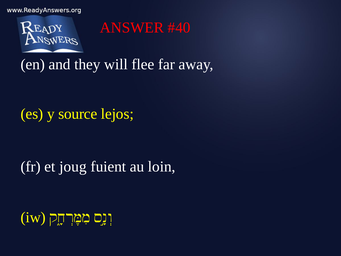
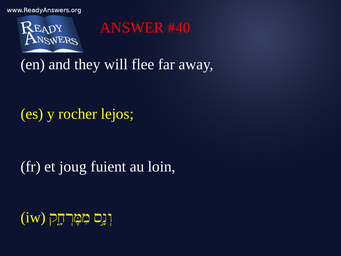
source: source -> rocher
